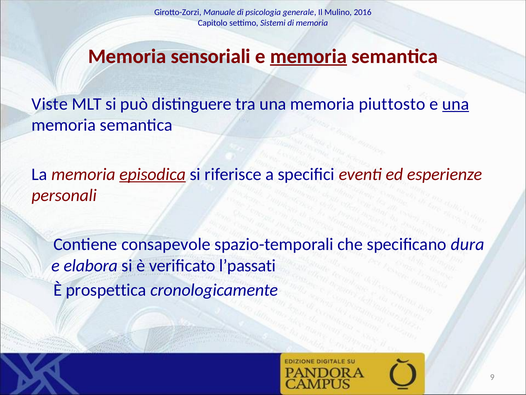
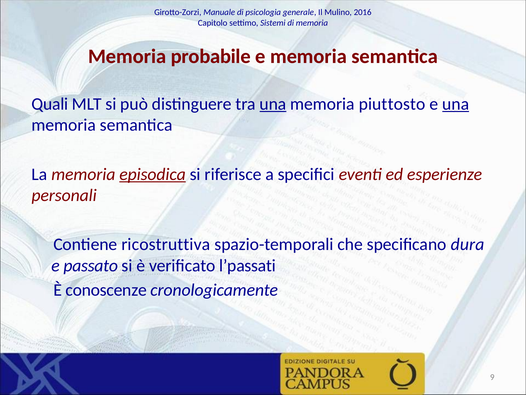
sensoriali: sensoriali -> probabile
memoria at (309, 56) underline: present -> none
Viste: Viste -> Quali
una at (273, 104) underline: none -> present
consapevole: consapevole -> ricostruttiva
elabora: elabora -> passato
prospettica: prospettica -> conoscenze
